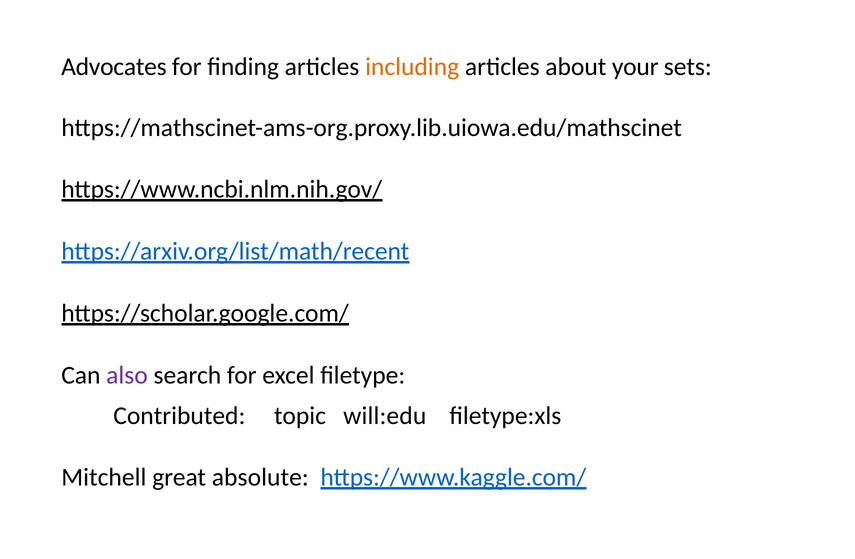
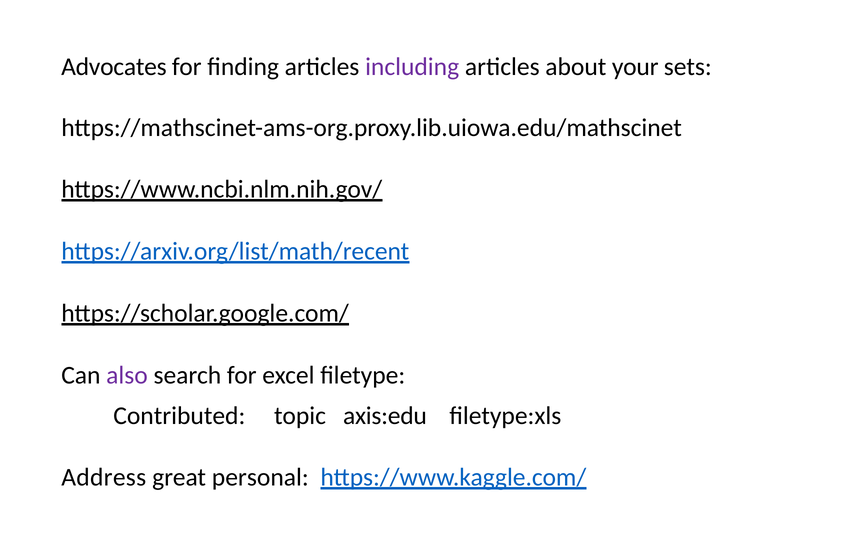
including colour: orange -> purple
will:edu: will:edu -> axis:edu
Mitchell: Mitchell -> Address
absolute: absolute -> personal
